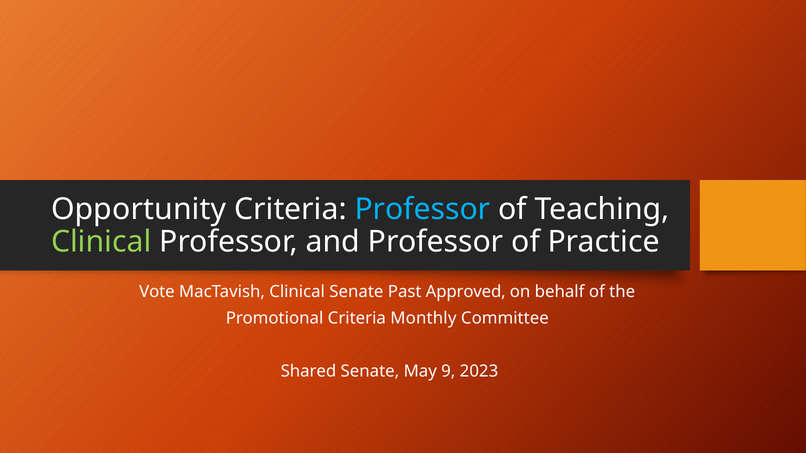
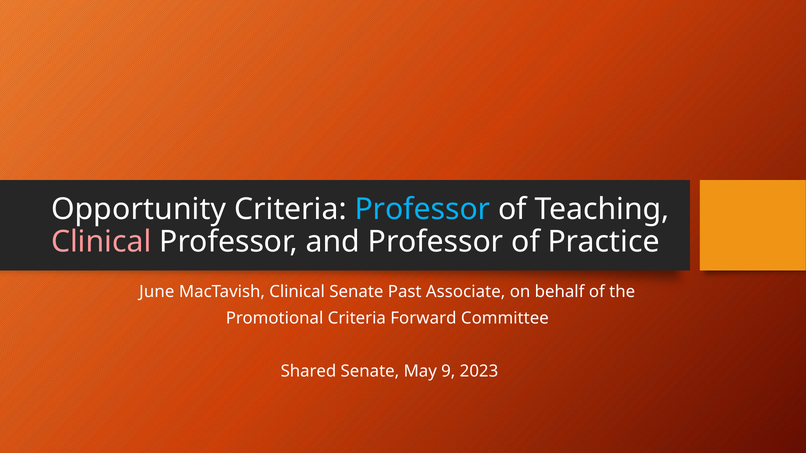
Clinical at (101, 242) colour: light green -> pink
Vote: Vote -> June
Approved: Approved -> Associate
Monthly: Monthly -> Forward
